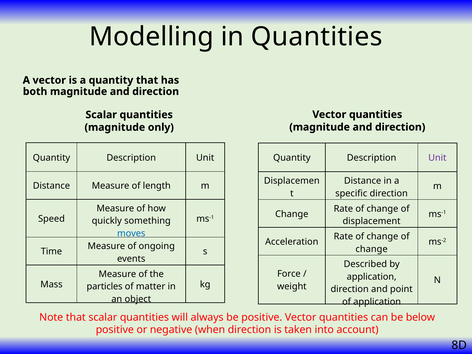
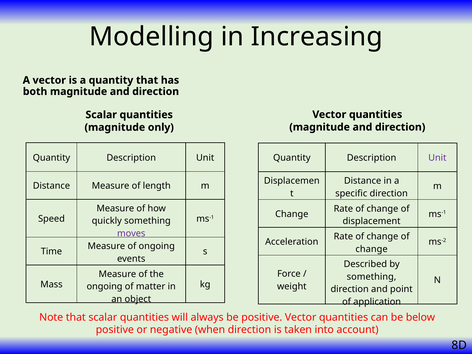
in Quantities: Quantities -> Increasing
moves colour: blue -> purple
application at (372, 277): application -> something
particles at (105, 287): particles -> ongoing
